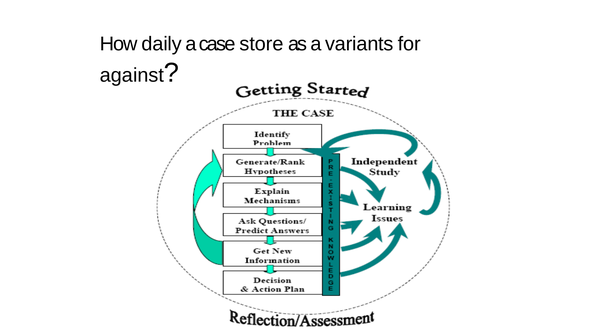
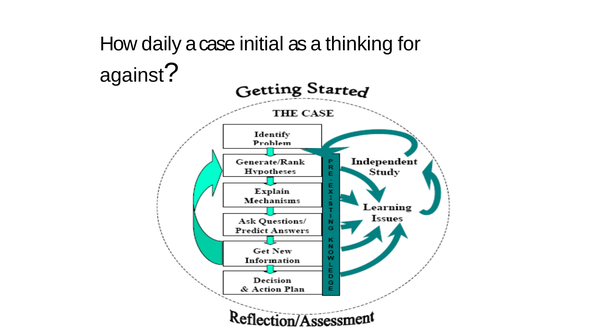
store: store -> initial
variants: variants -> thinking
